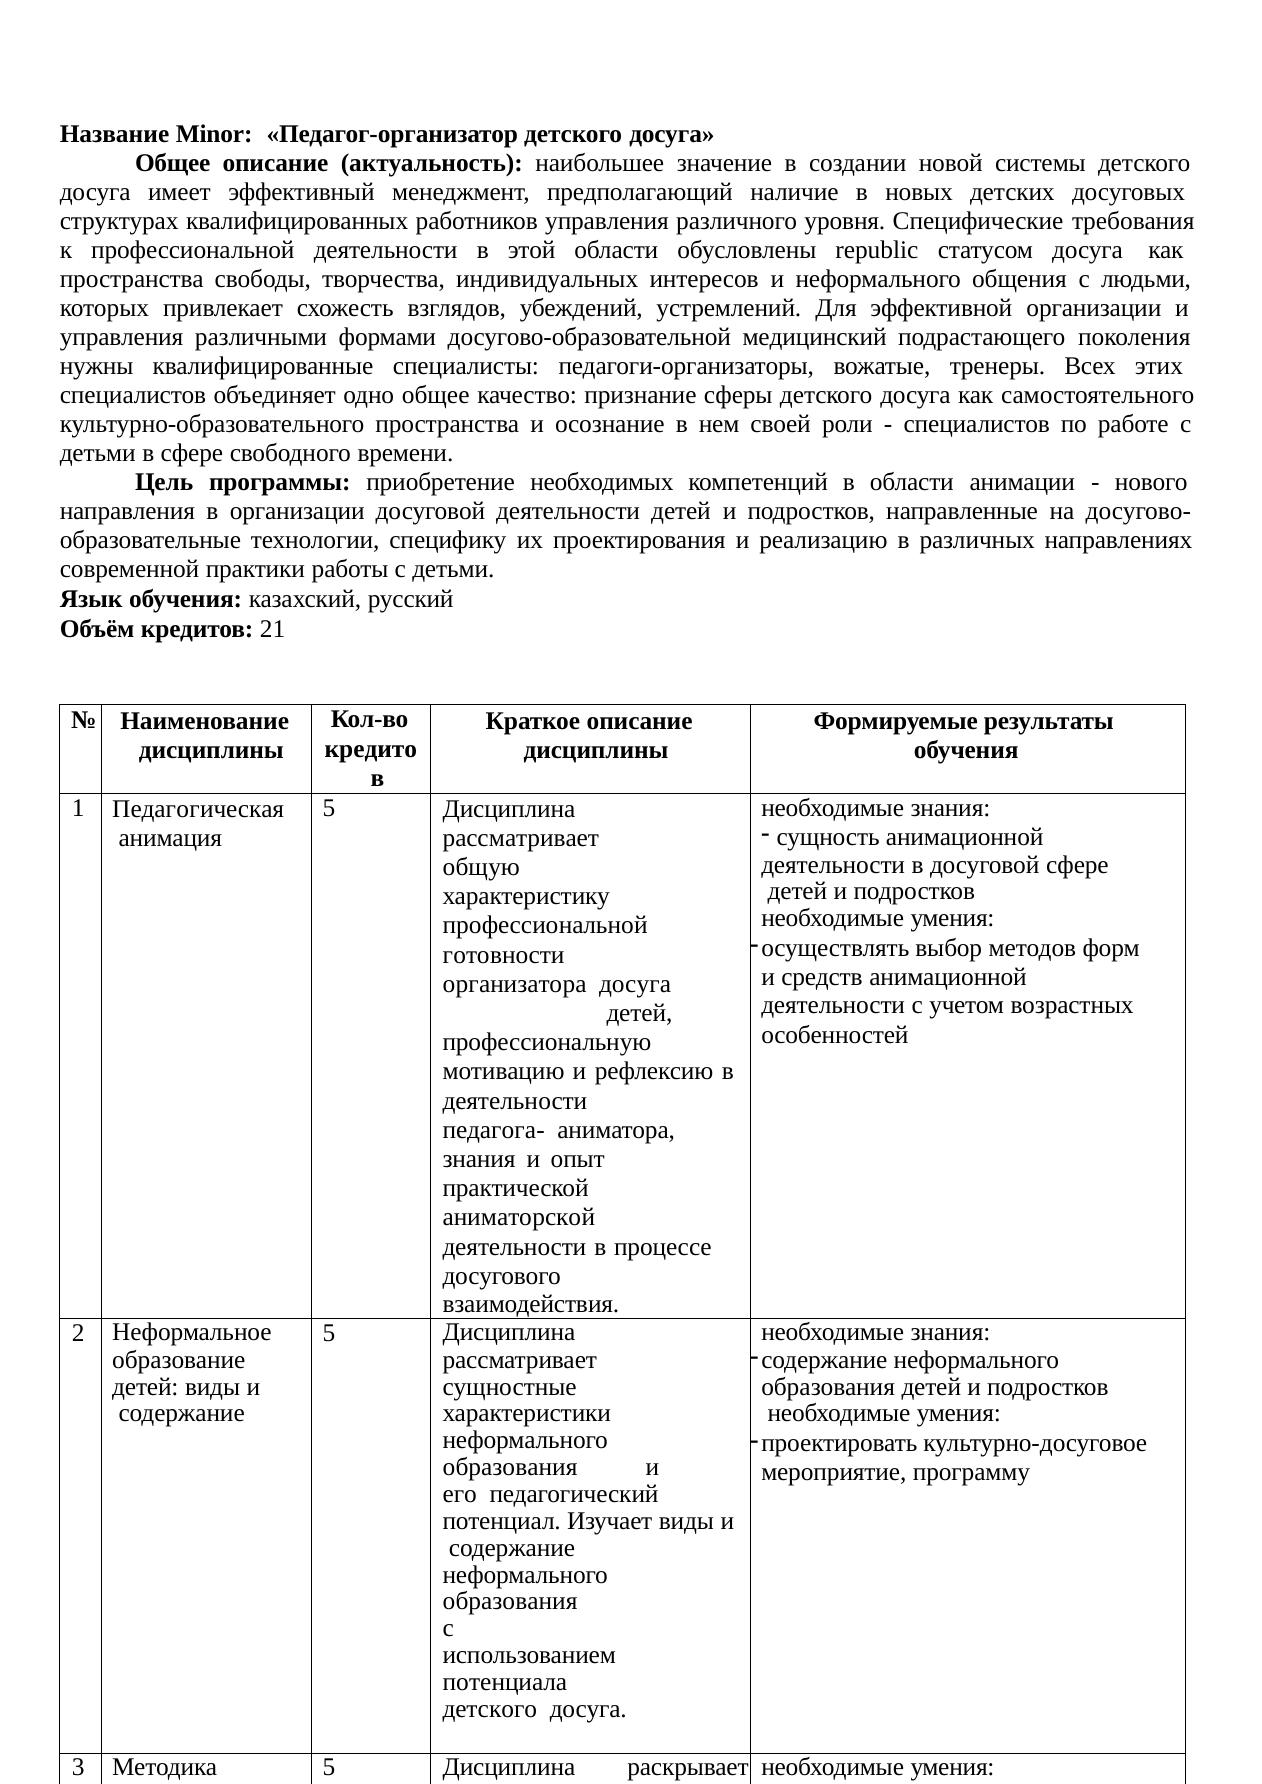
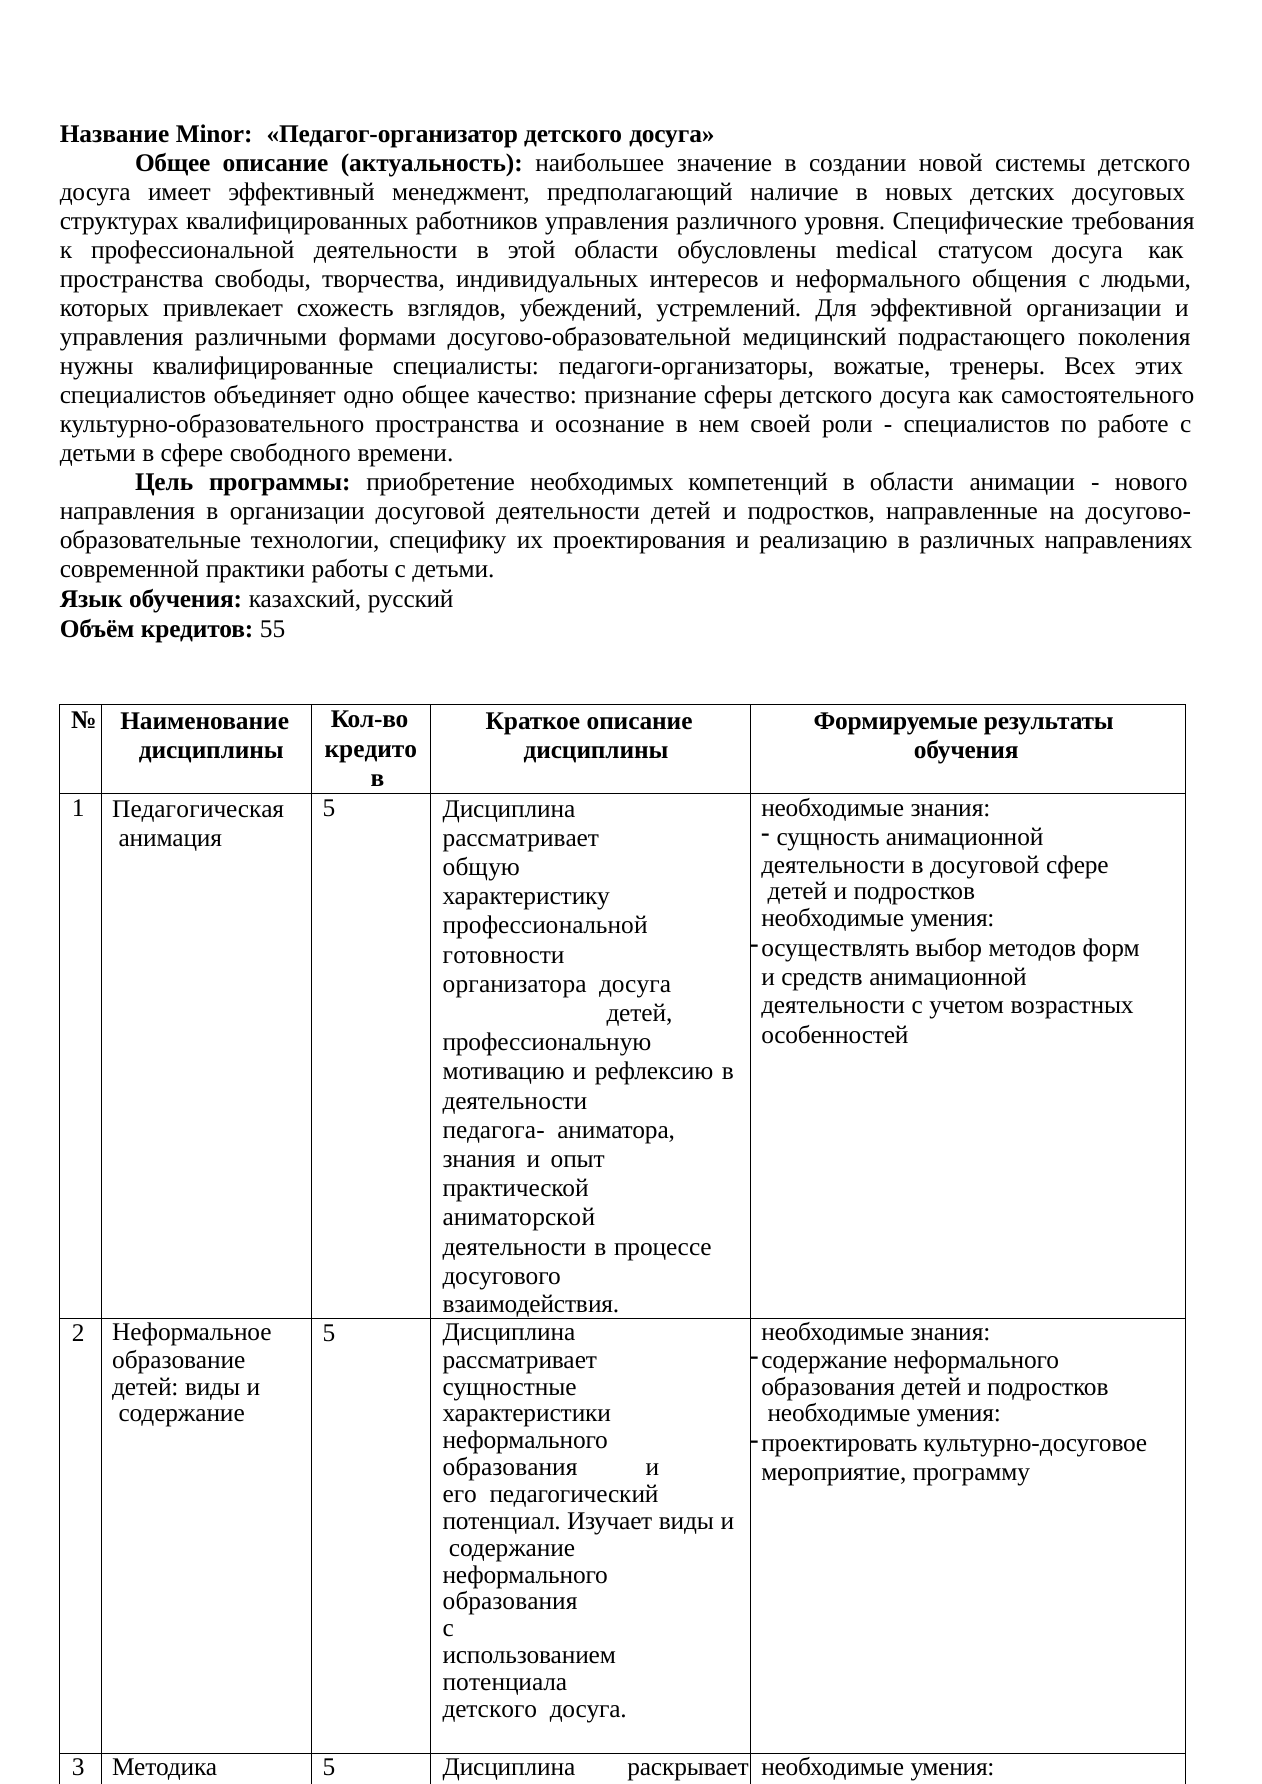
republic: republic -> medical
21: 21 -> 55
